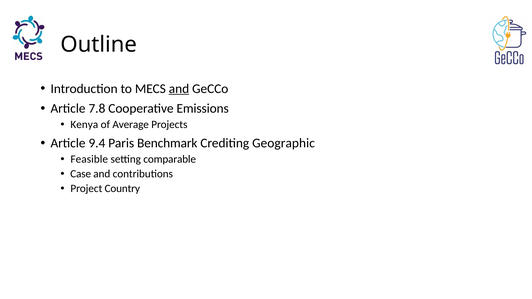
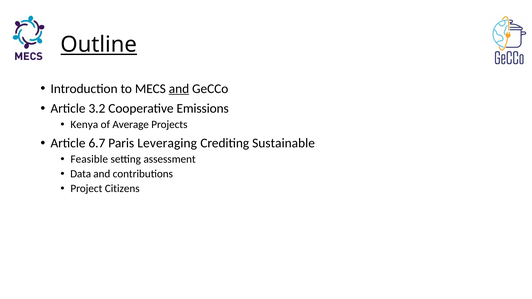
Outline underline: none -> present
7.8: 7.8 -> 3.2
9.4: 9.4 -> 6.7
Benchmark: Benchmark -> Leveraging
Geographic: Geographic -> Sustainable
comparable: comparable -> assessment
Case: Case -> Data
Country: Country -> Citizens
